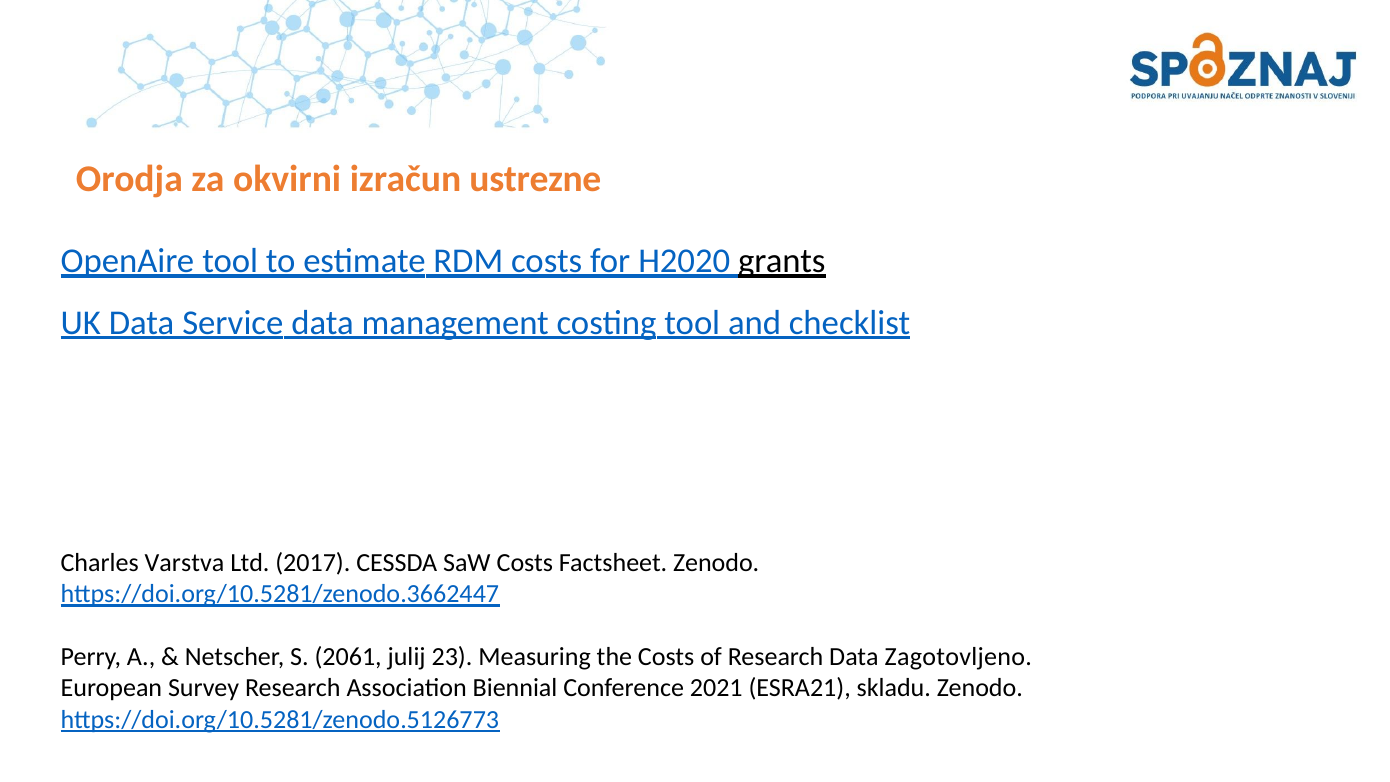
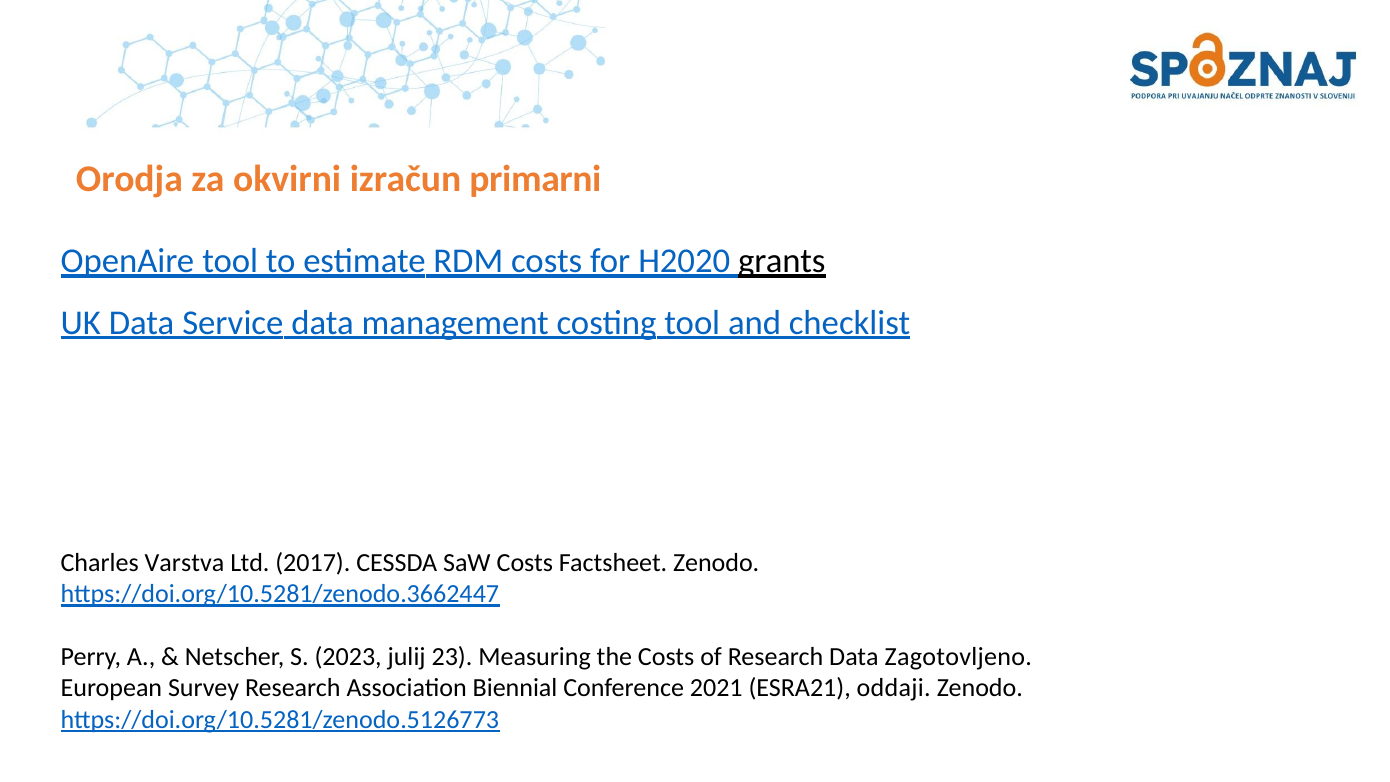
ustrezne: ustrezne -> primarni
2061: 2061 -> 2023
skladu: skladu -> oddaji
